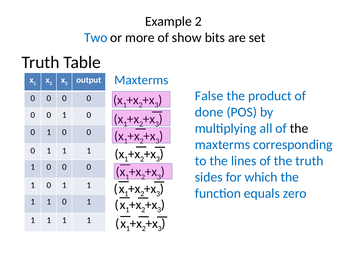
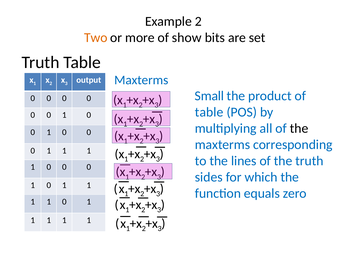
Two colour: blue -> orange
False: False -> Small
done at (209, 112): done -> table
